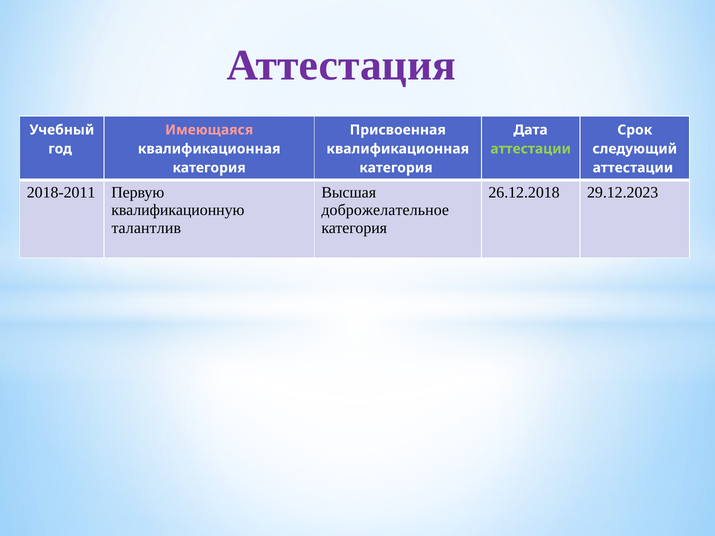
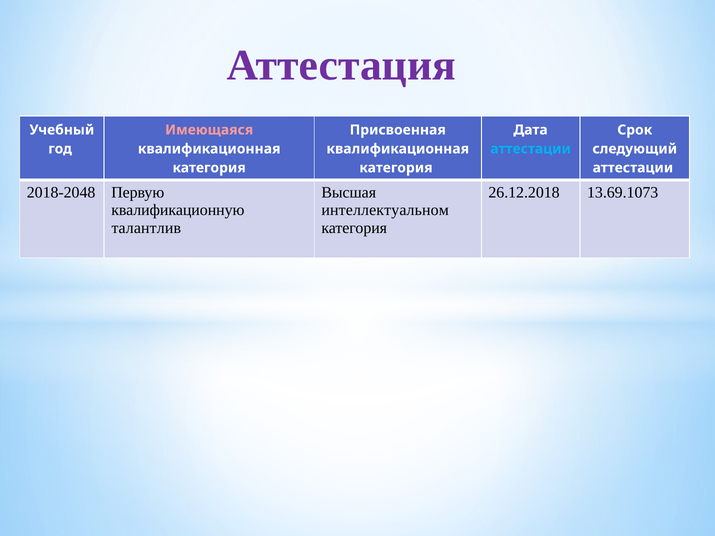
аттестации at (531, 149) colour: light green -> light blue
2018-2011: 2018-2011 -> 2018-2048
29.12.2023: 29.12.2023 -> 13.69.1073
доброжелательное: доброжелательное -> интеллектуальном
